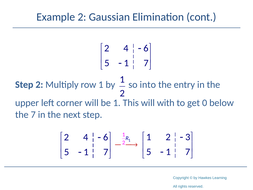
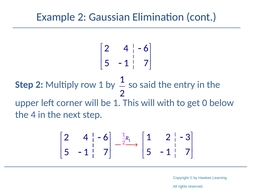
into: into -> said
the 7: 7 -> 4
